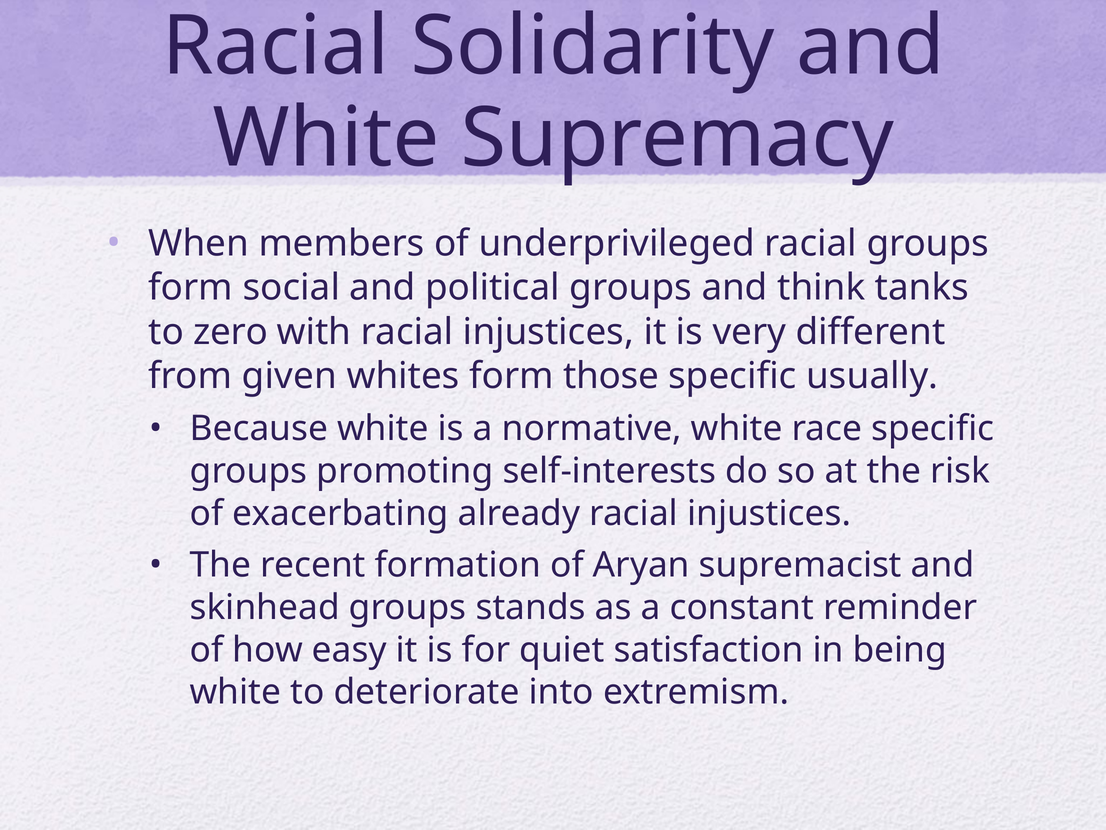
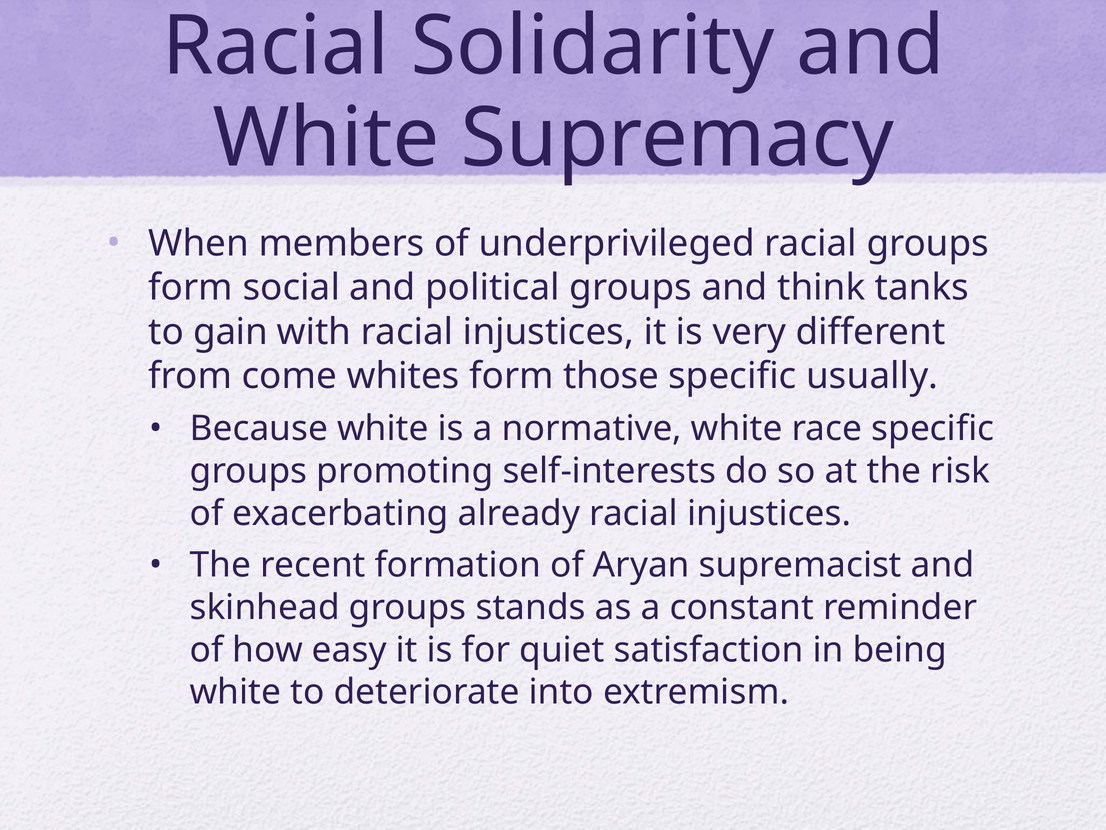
zero: zero -> gain
given: given -> come
